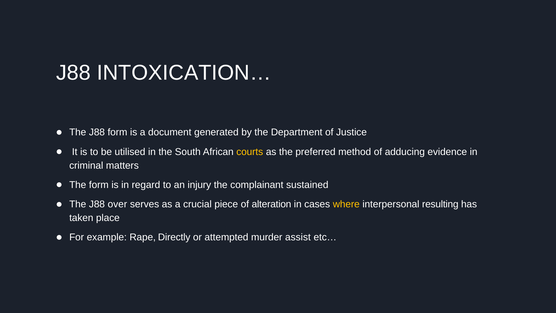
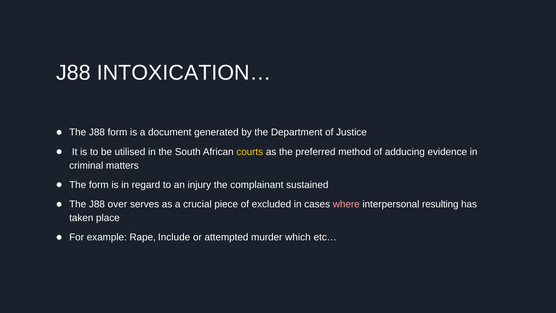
alteration: alteration -> excluded
where colour: yellow -> pink
Directly: Directly -> Include
assist: assist -> which
